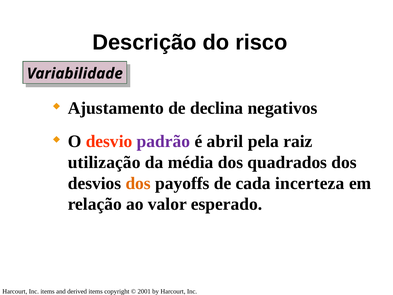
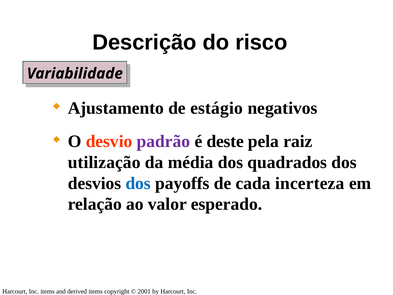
declina: declina -> estágio
abril: abril -> deste
dos at (138, 183) colour: orange -> blue
